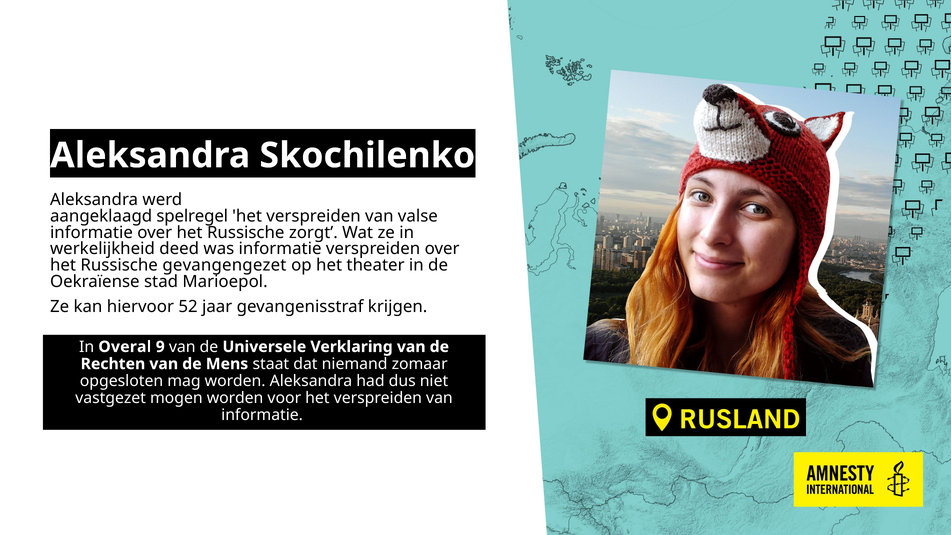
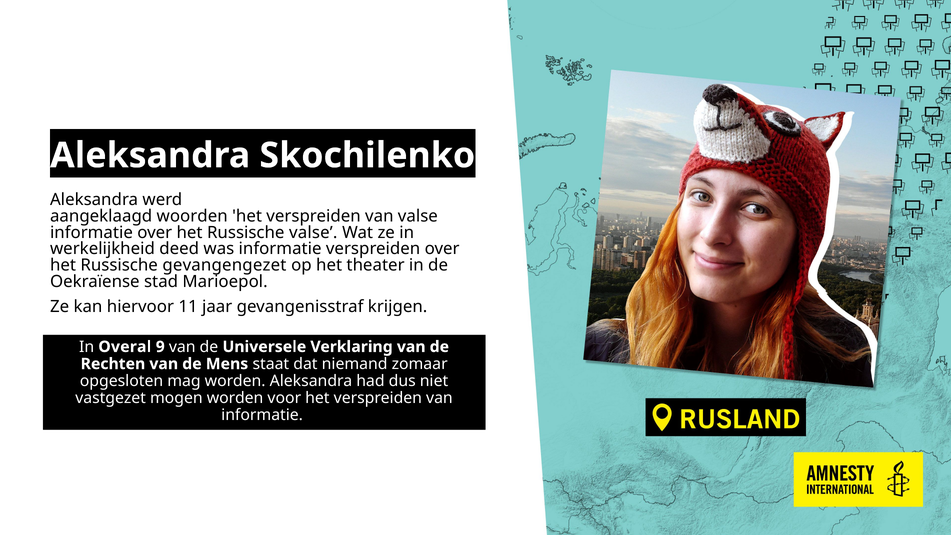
spelregel: spelregel -> woorden
Russische zorgt: zorgt -> valse
52: 52 -> 11
